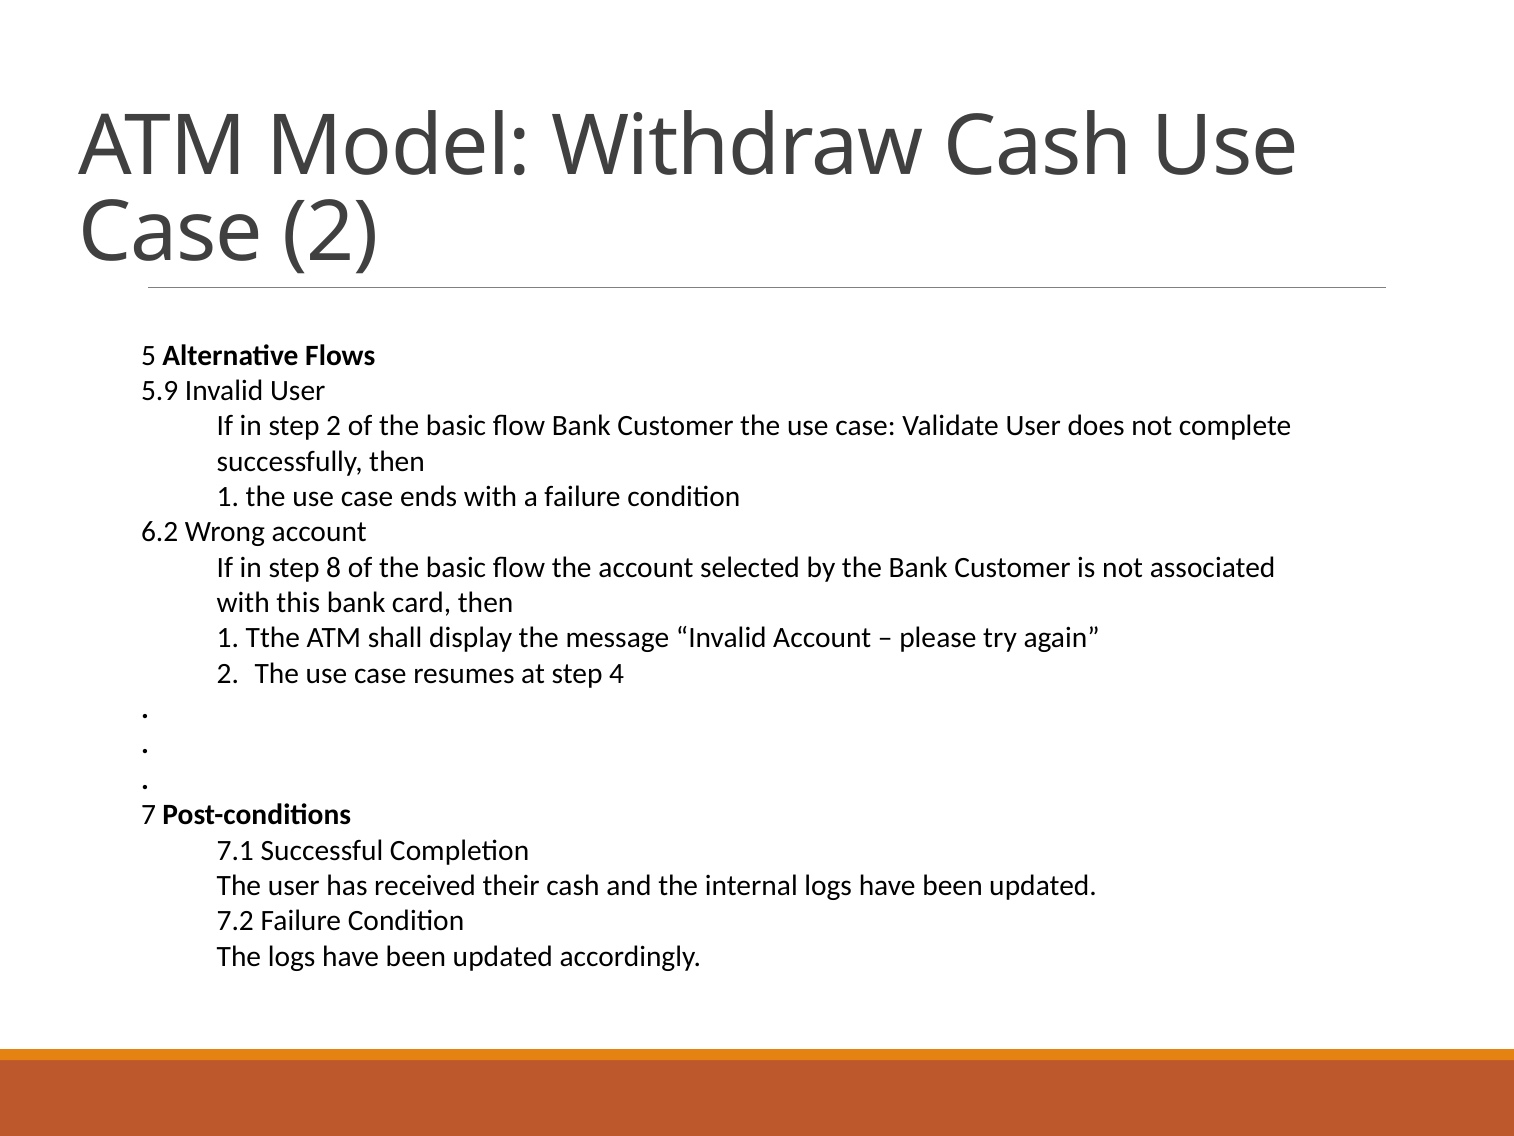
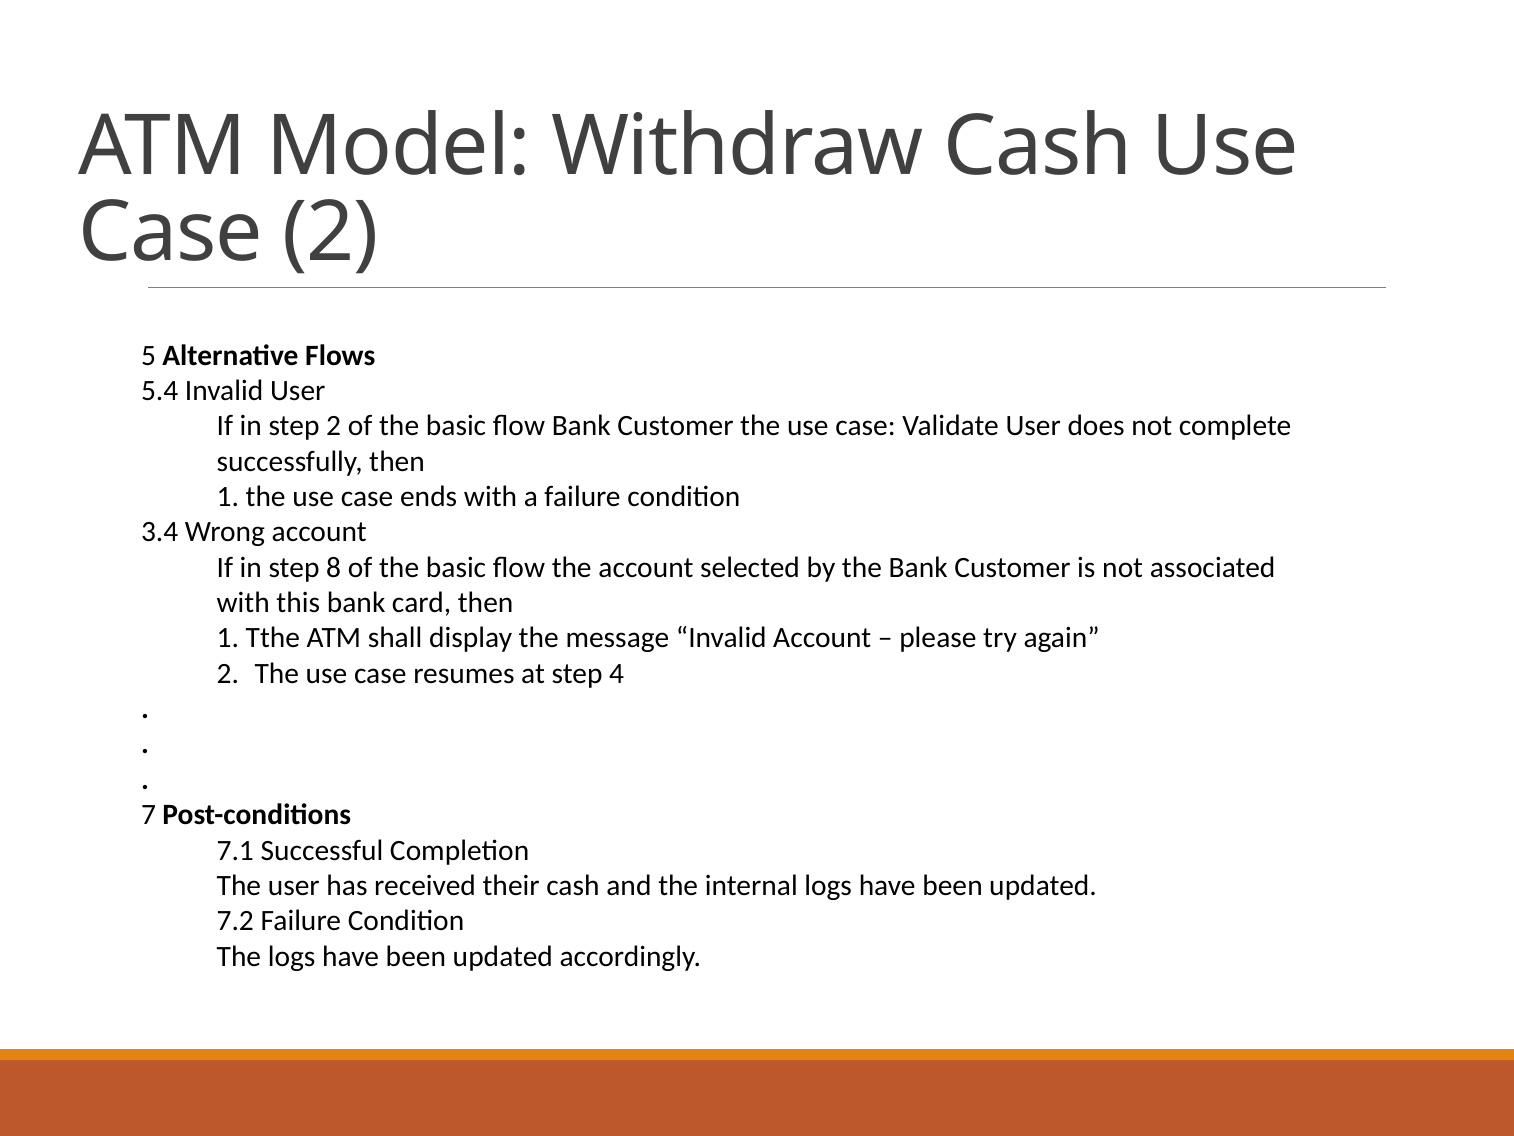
5.9: 5.9 -> 5.4
6.2: 6.2 -> 3.4
